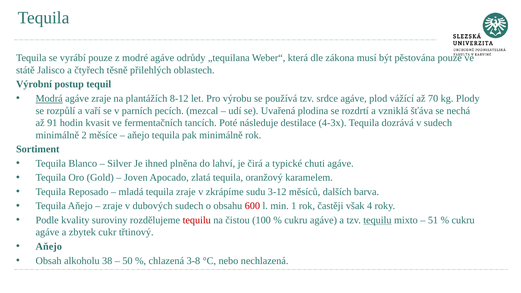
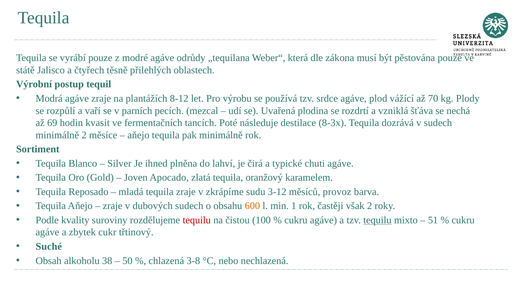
Modrá underline: present -> none
91: 91 -> 69
4-3x: 4-3x -> 8-3x
dalších: dalších -> provoz
600 colour: red -> orange
však 4: 4 -> 2
Aňejo at (49, 247): Aňejo -> Suché
